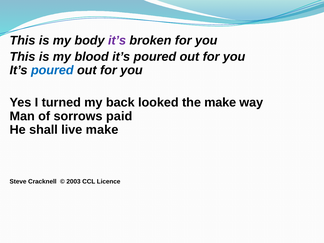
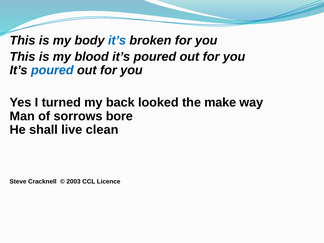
it’s at (117, 40) colour: purple -> blue
paid: paid -> bore
live make: make -> clean
